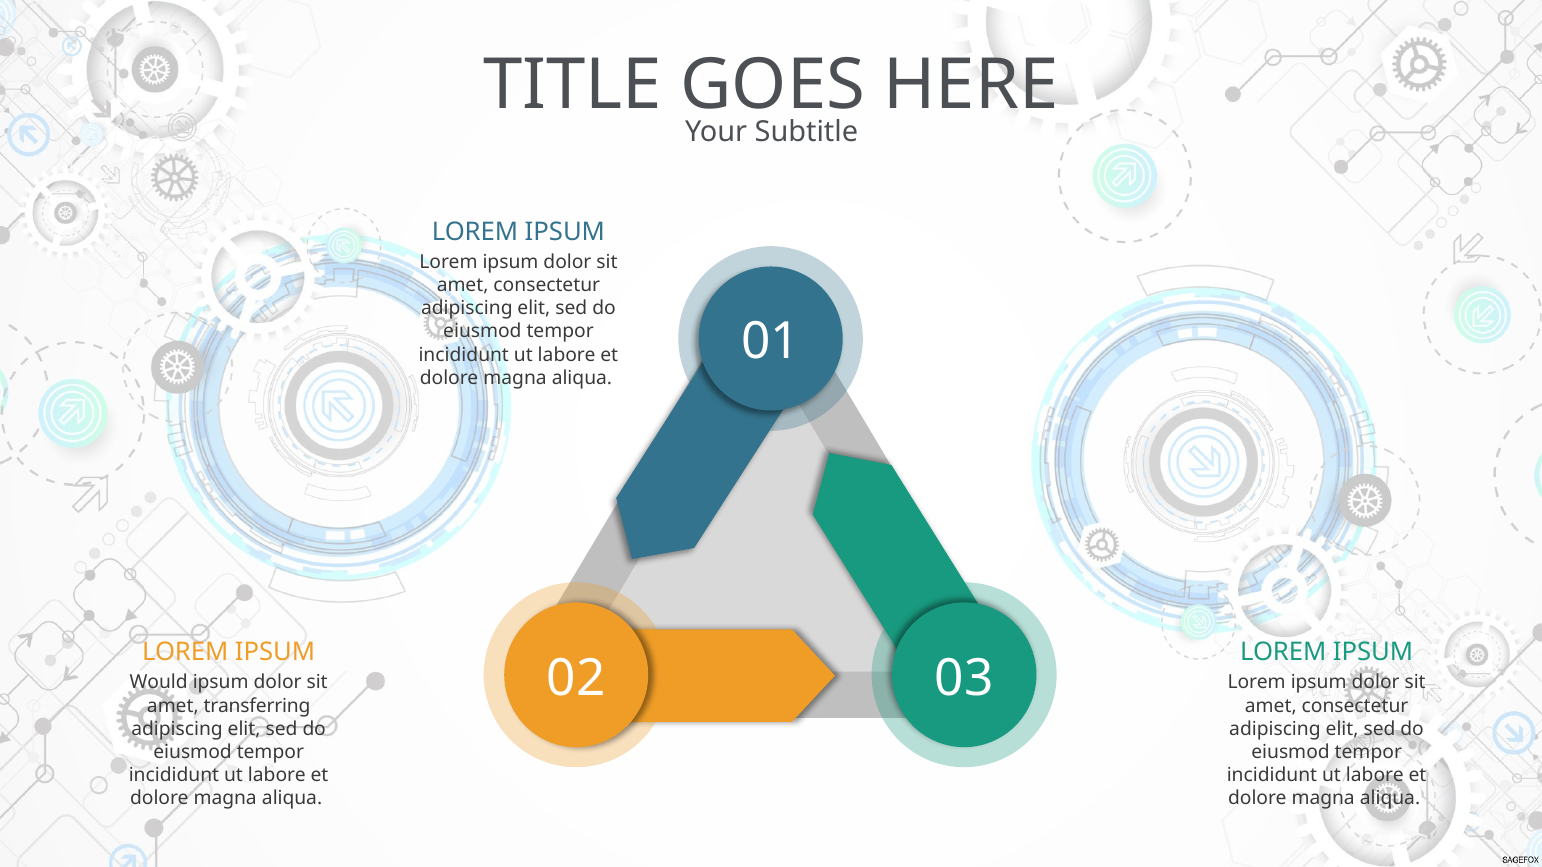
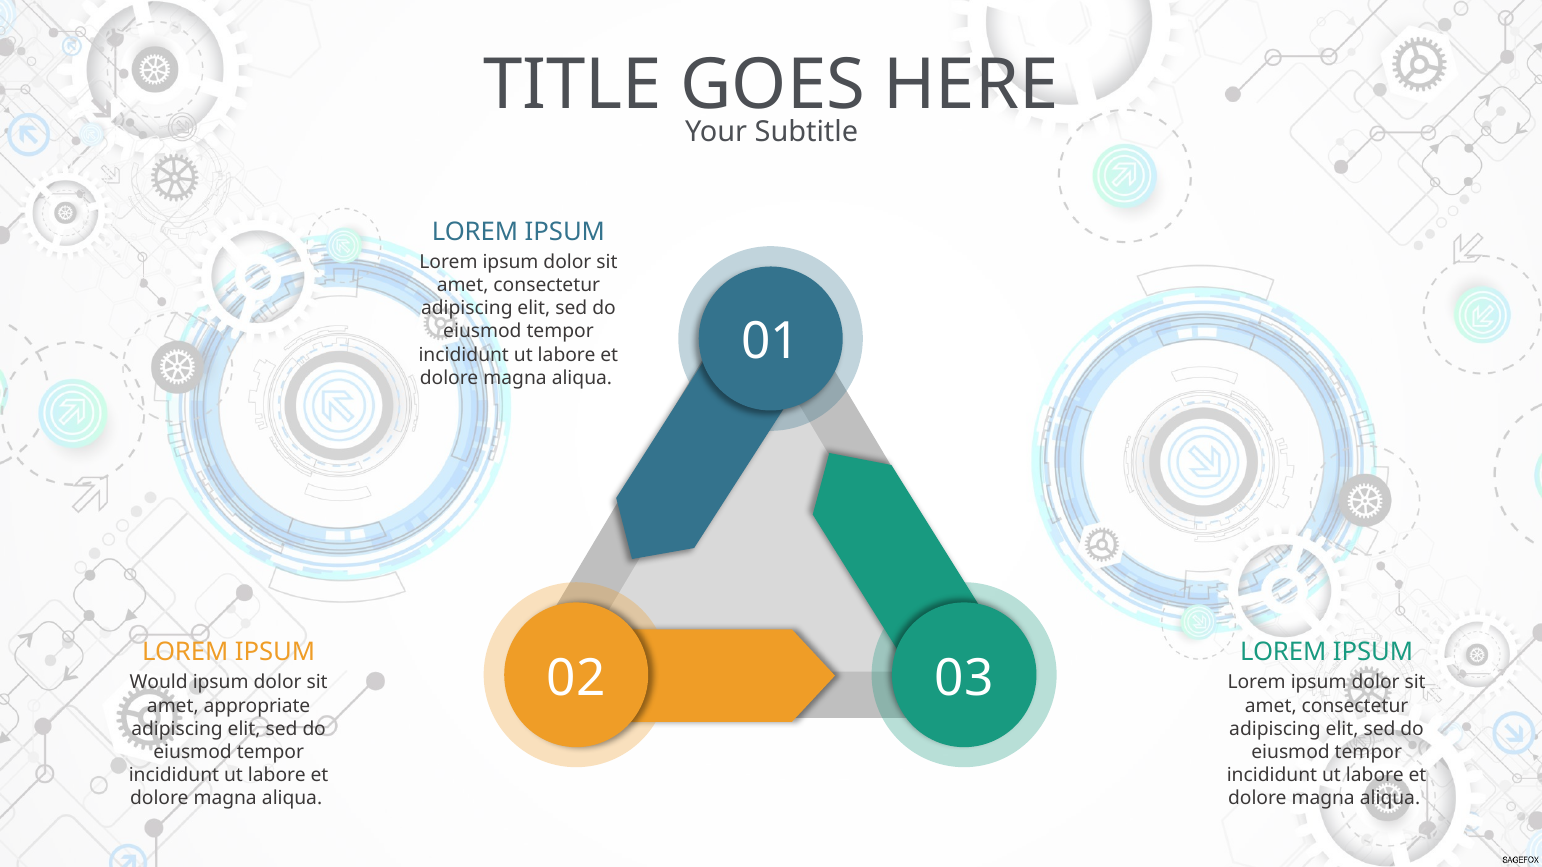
transferring: transferring -> appropriate
